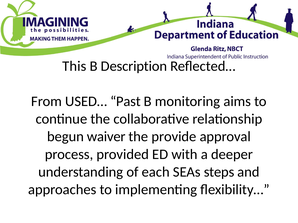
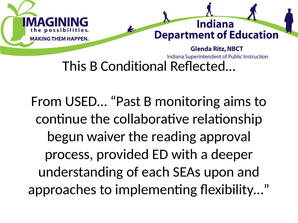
Description: Description -> Conditional
provide: provide -> reading
steps: steps -> upon
